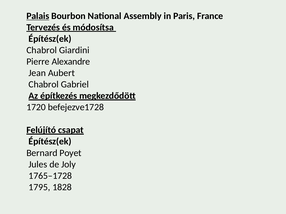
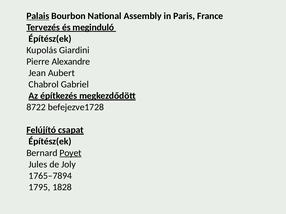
módosítsa: módosítsa -> meginduló
Chabrol at (42, 50): Chabrol -> Kupolás
1720: 1720 -> 8722
Poyet underline: none -> present
1765–1728: 1765–1728 -> 1765–7894
